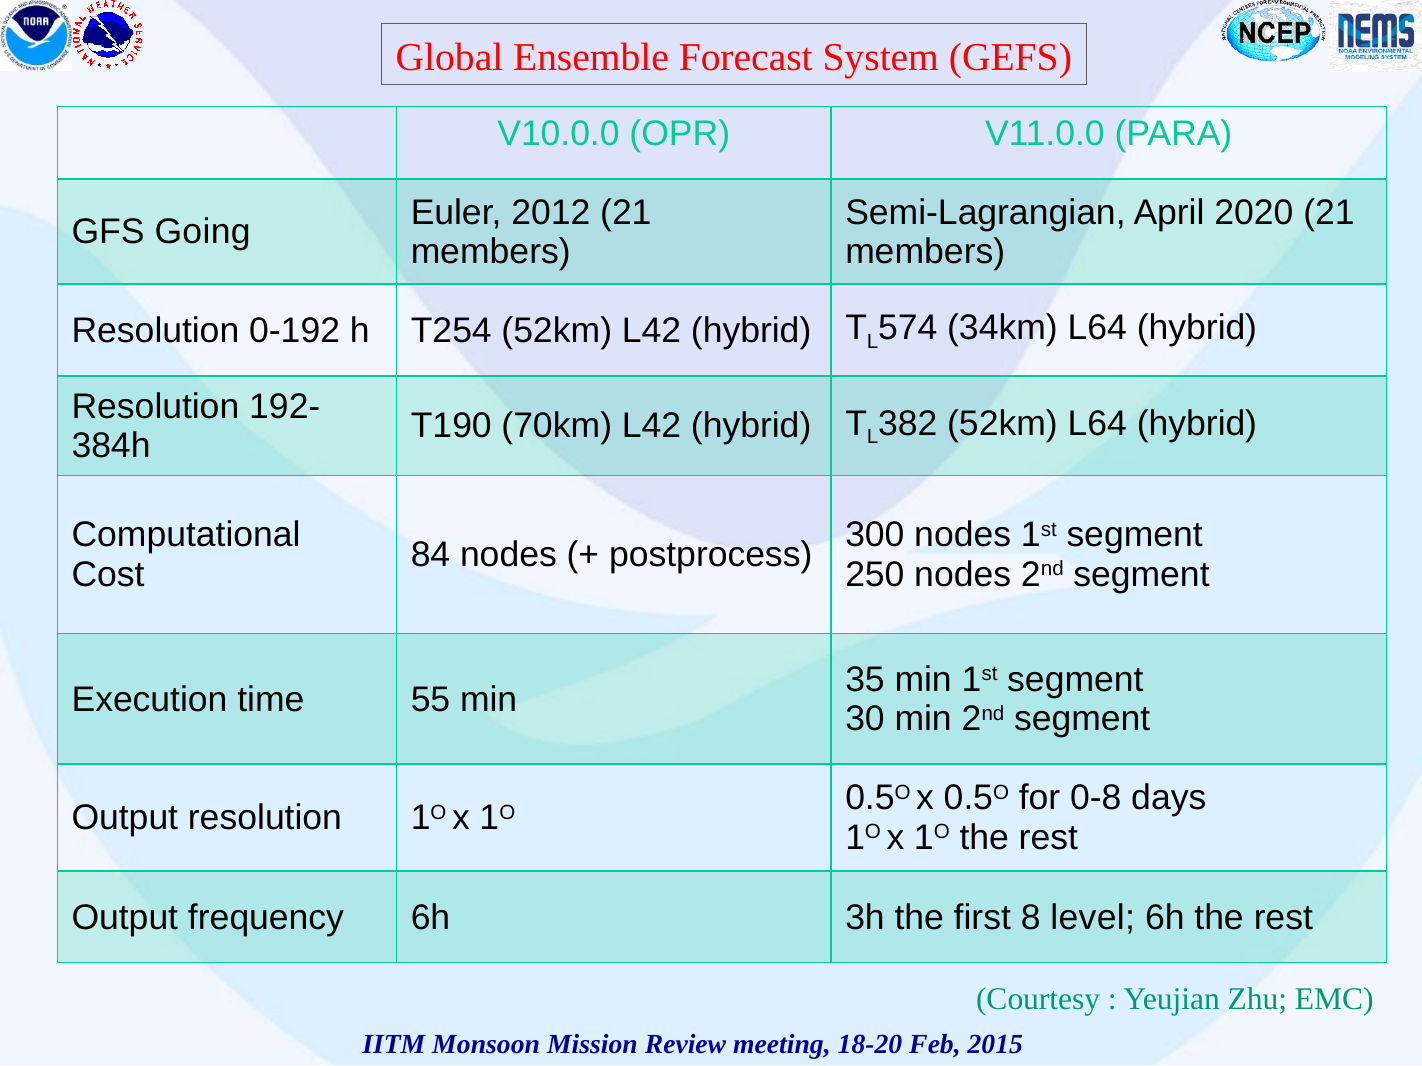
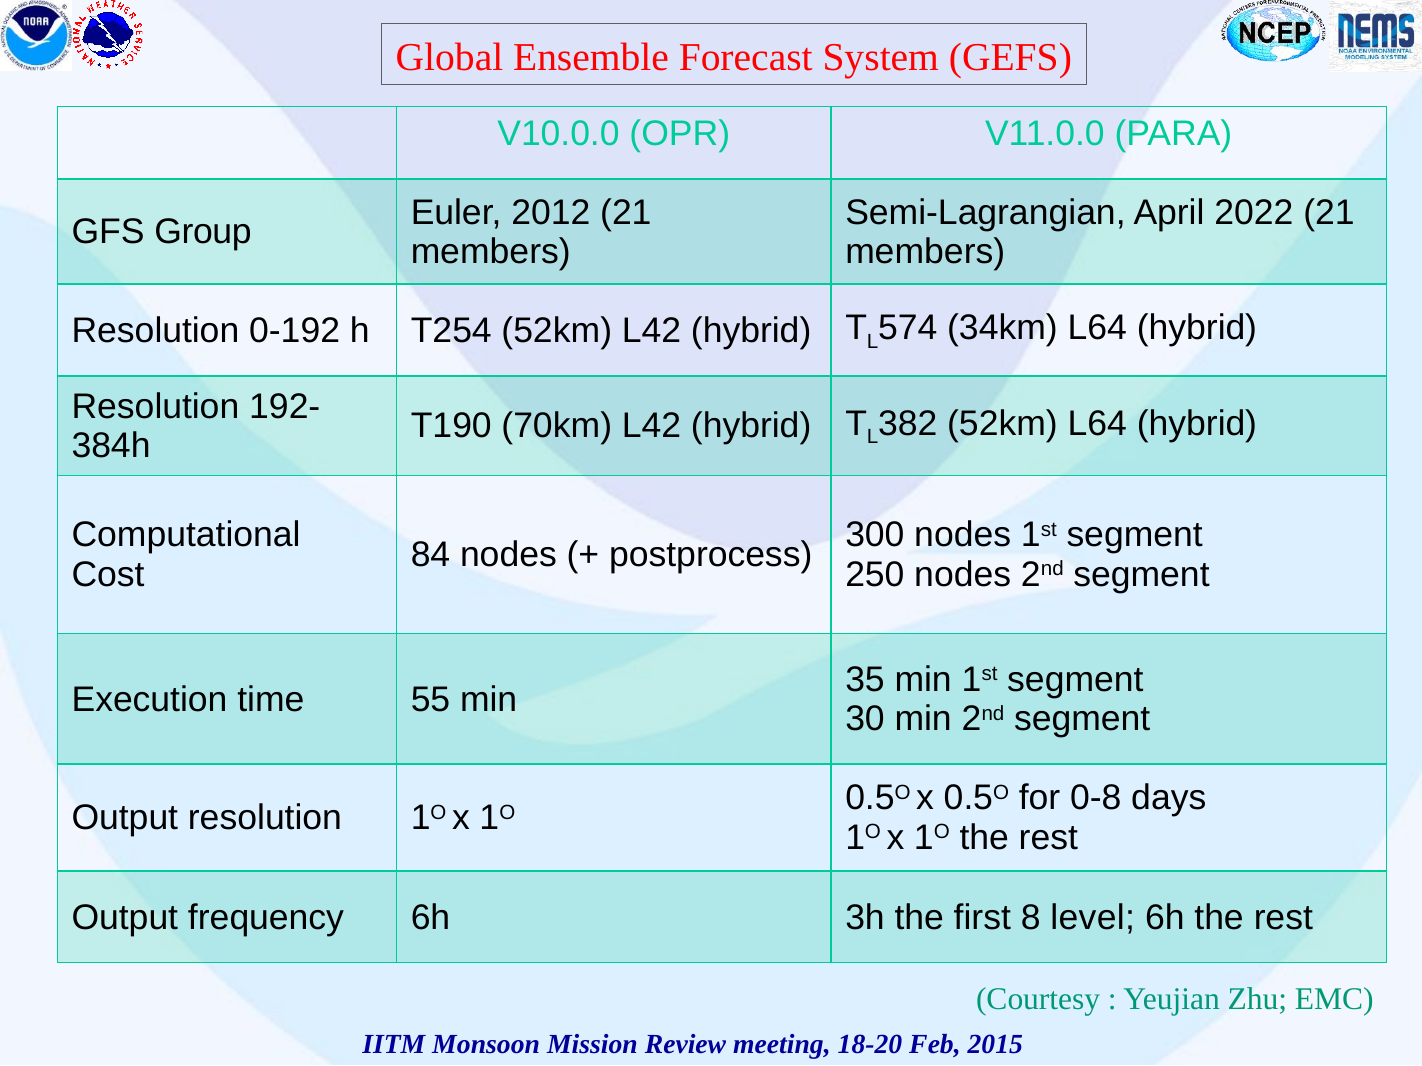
2020: 2020 -> 2022
Going: Going -> Group
